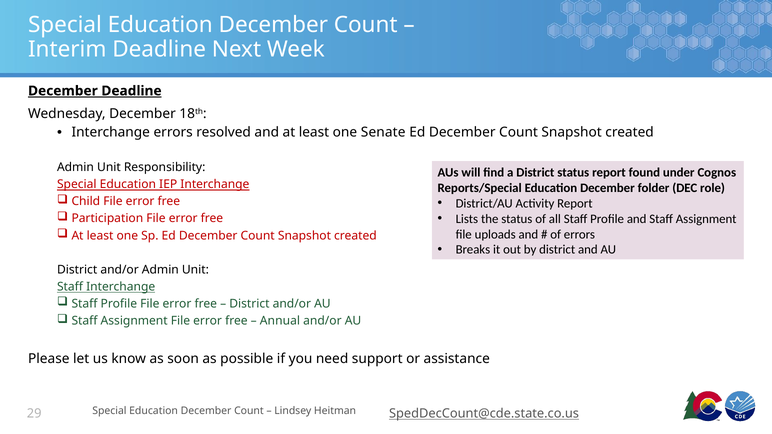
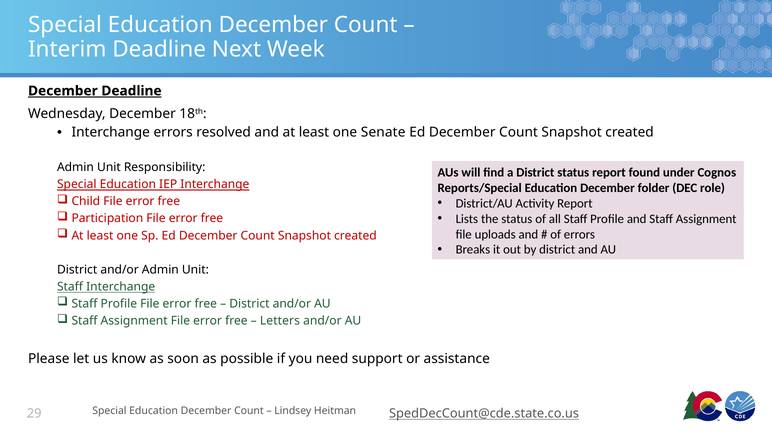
Annual: Annual -> Letters
